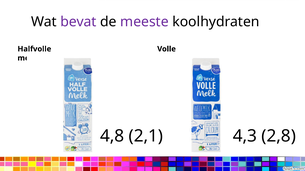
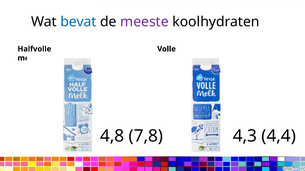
bevat colour: purple -> blue
2,1: 2,1 -> 7,8
2,8: 2,8 -> 4,4
